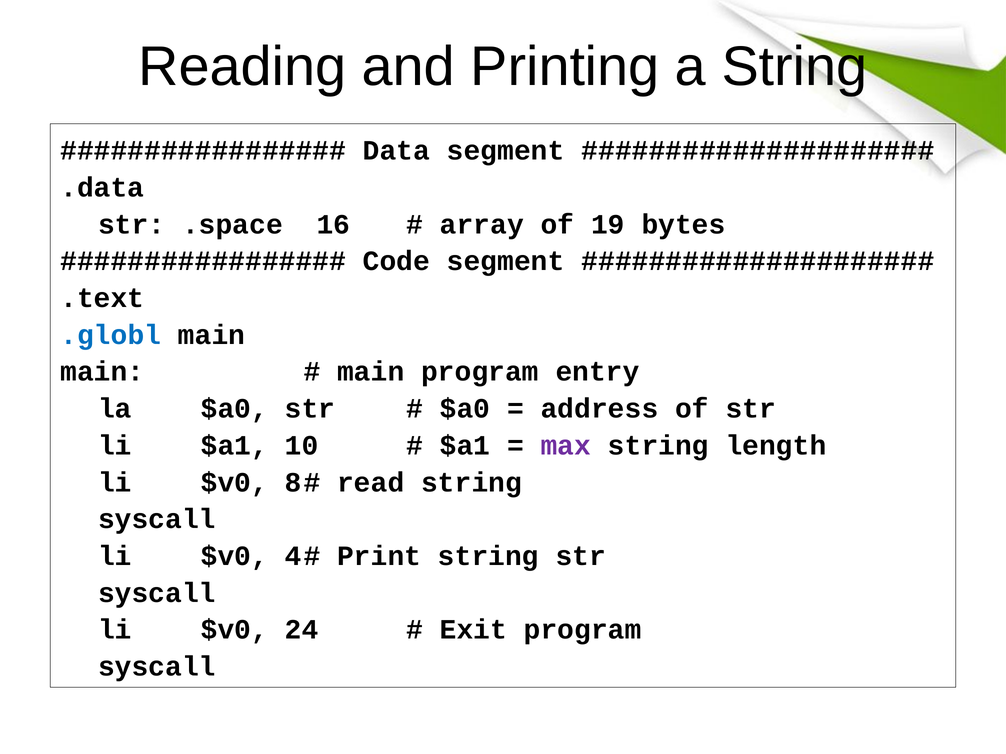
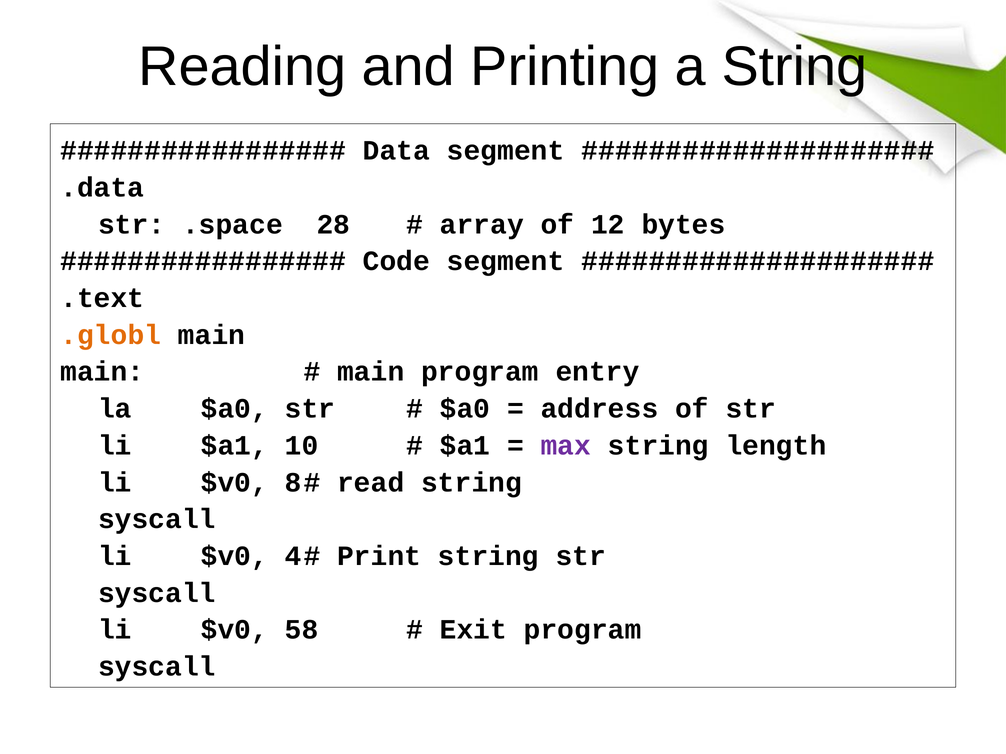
16: 16 -> 28
19: 19 -> 12
.globl colour: blue -> orange
24: 24 -> 58
